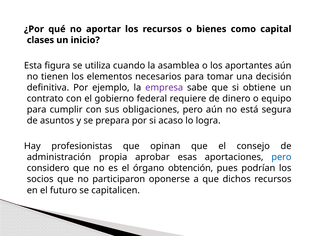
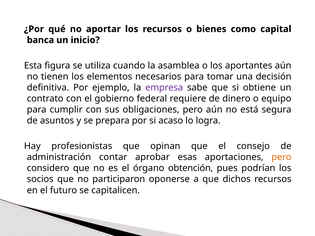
clases: clases -> banca
propia: propia -> contar
pero at (281, 157) colour: blue -> orange
